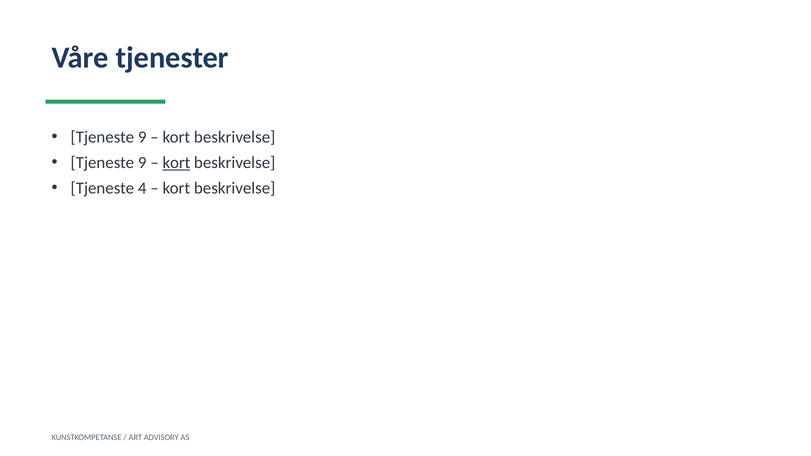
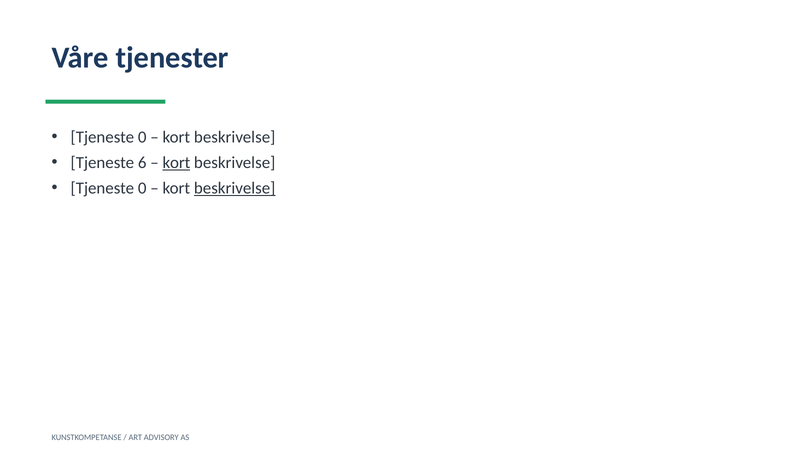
9 at (142, 137): 9 -> 0
9 at (142, 163): 9 -> 6
4 at (142, 188): 4 -> 0
beskrivelse at (235, 188) underline: none -> present
